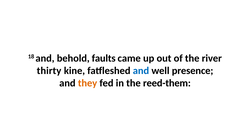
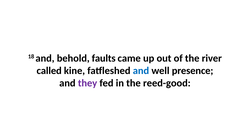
thirty: thirty -> called
they colour: orange -> purple
reed-them: reed-them -> reed-good
